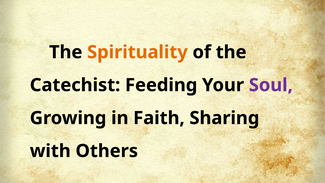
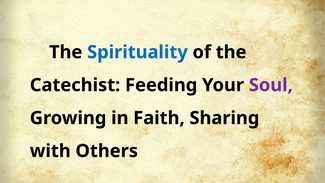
Spirituality colour: orange -> blue
